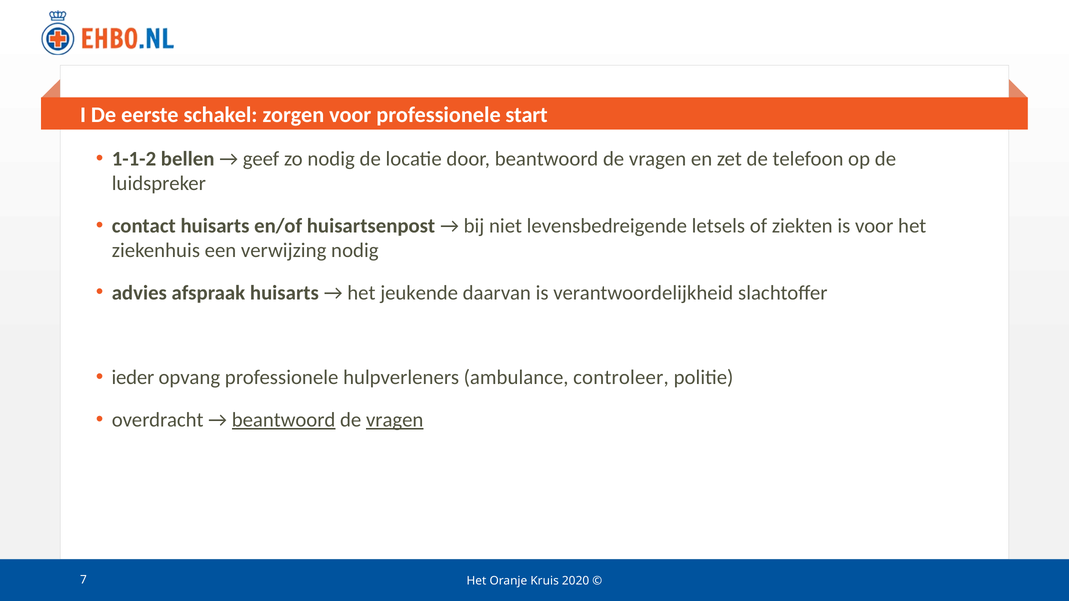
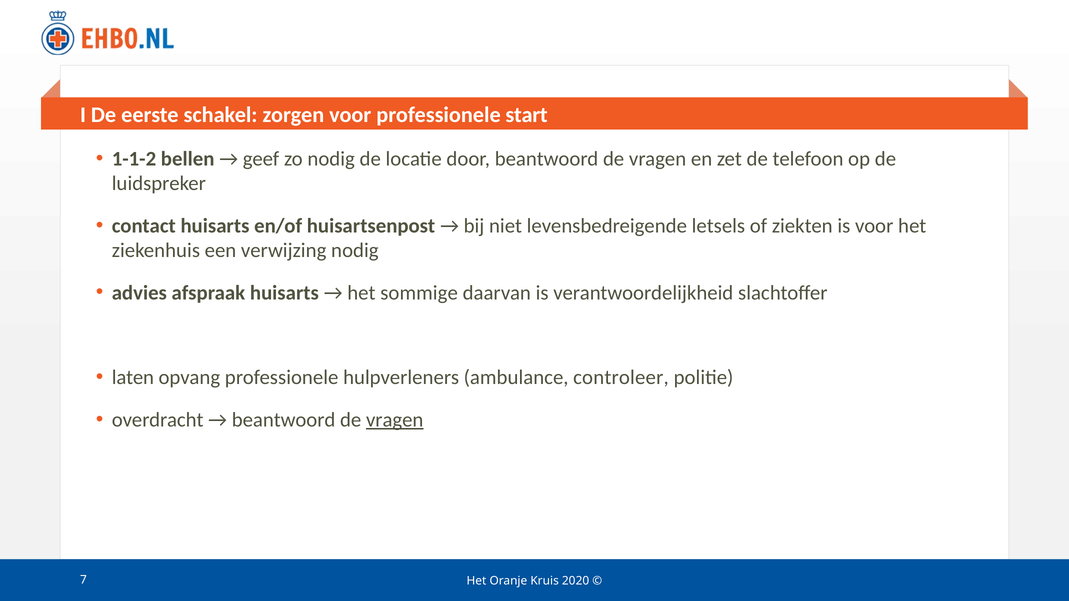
jeukende: jeukende -> sommige
ieder: ieder -> laten
beantwoord at (284, 420) underline: present -> none
